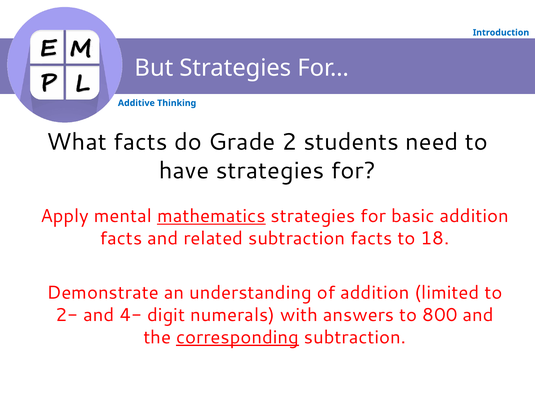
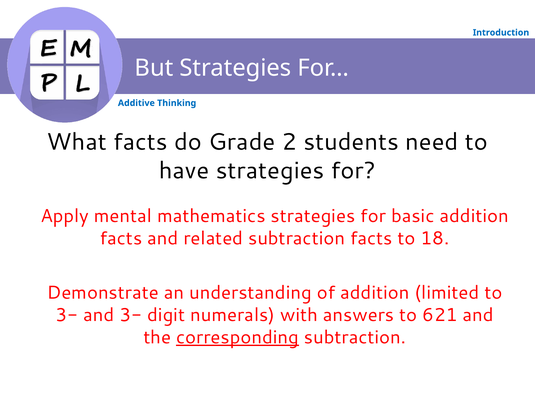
mathematics underline: present -> none
2- at (67, 314): 2- -> 3-
and 4-: 4- -> 3-
800: 800 -> 621
